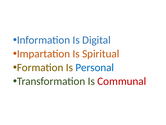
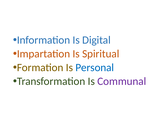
Communal colour: red -> purple
